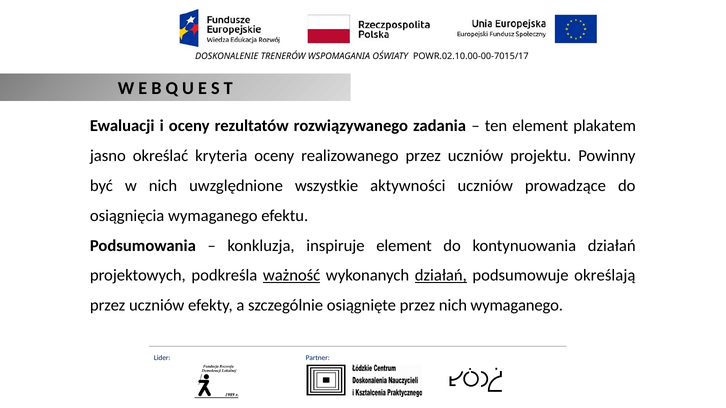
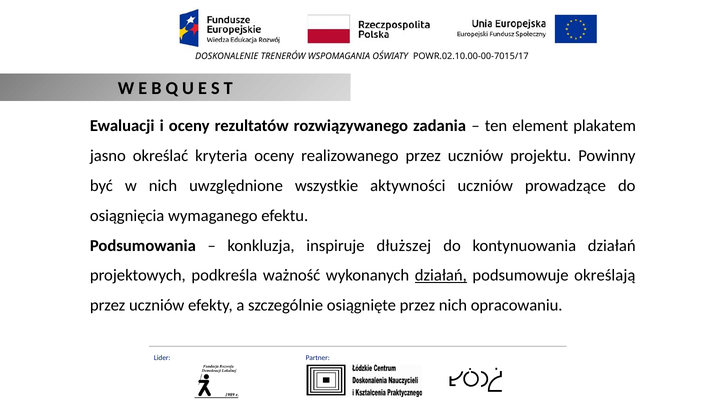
element at (404, 246): element -> dłuższej
ważność underline: present -> none
nich wymaganego: wymaganego -> opracowaniu
